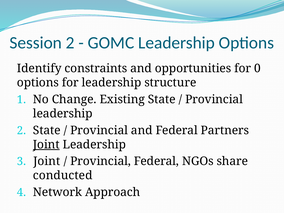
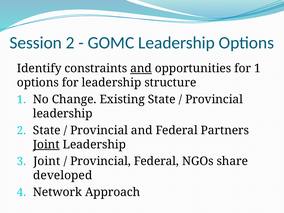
and at (141, 68) underline: none -> present
for 0: 0 -> 1
conducted: conducted -> developed
